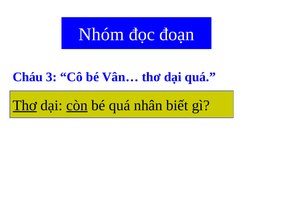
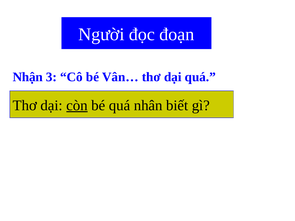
Nhóm: Nhóm -> Người
Cháu: Cháu -> Nhận
Thơ at (25, 106) underline: present -> none
